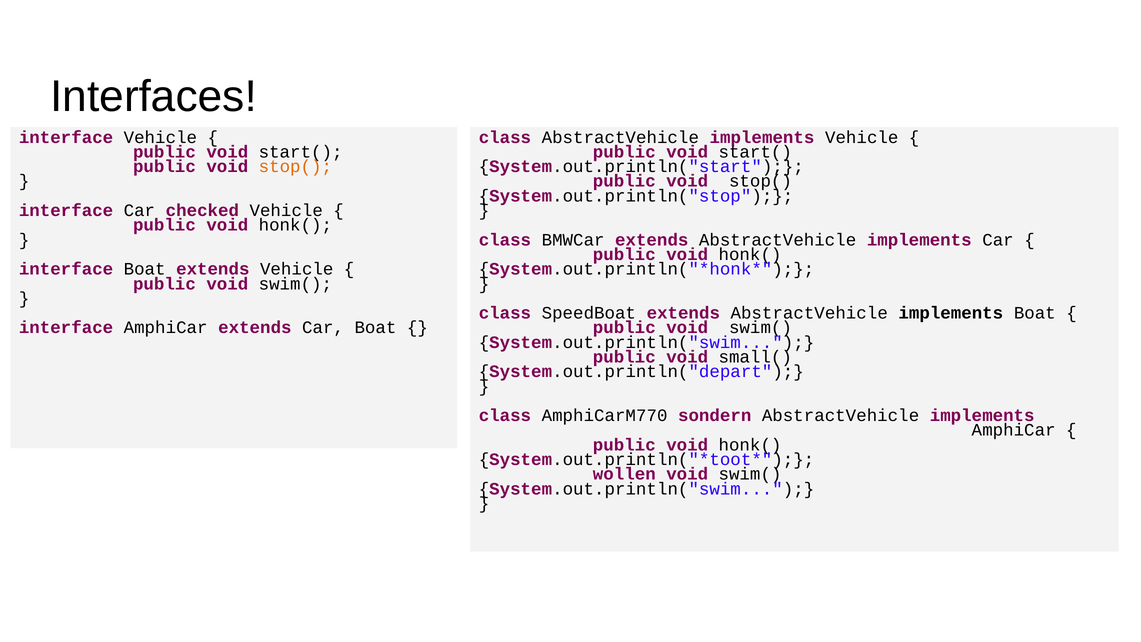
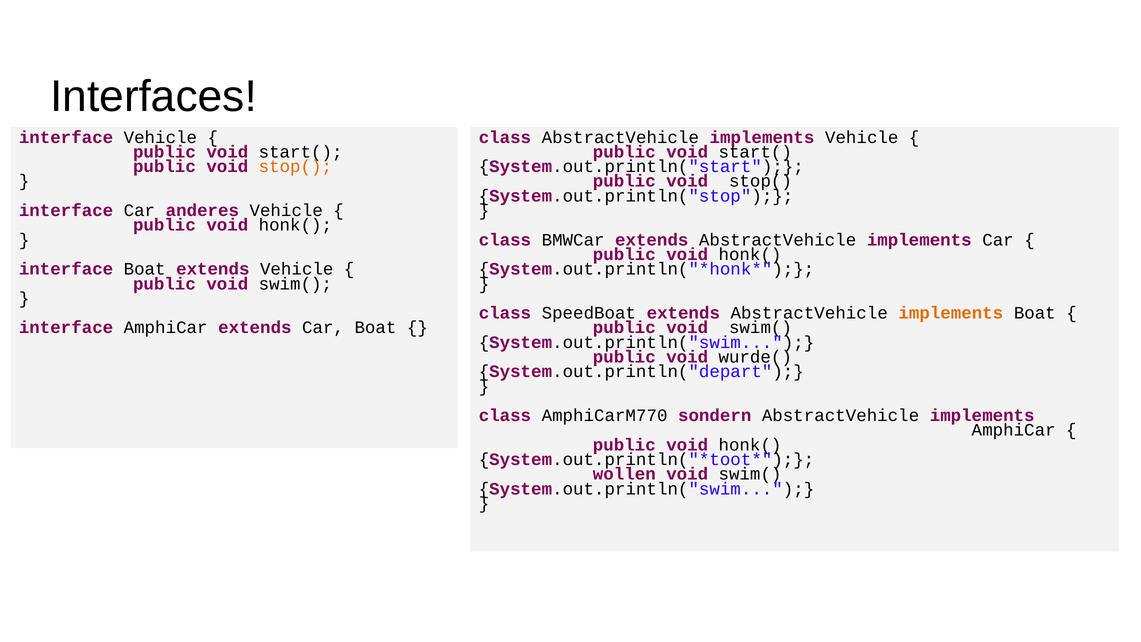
checked: checked -> anderes
implements at (951, 313) colour: black -> orange
small(: small( -> wurde(
